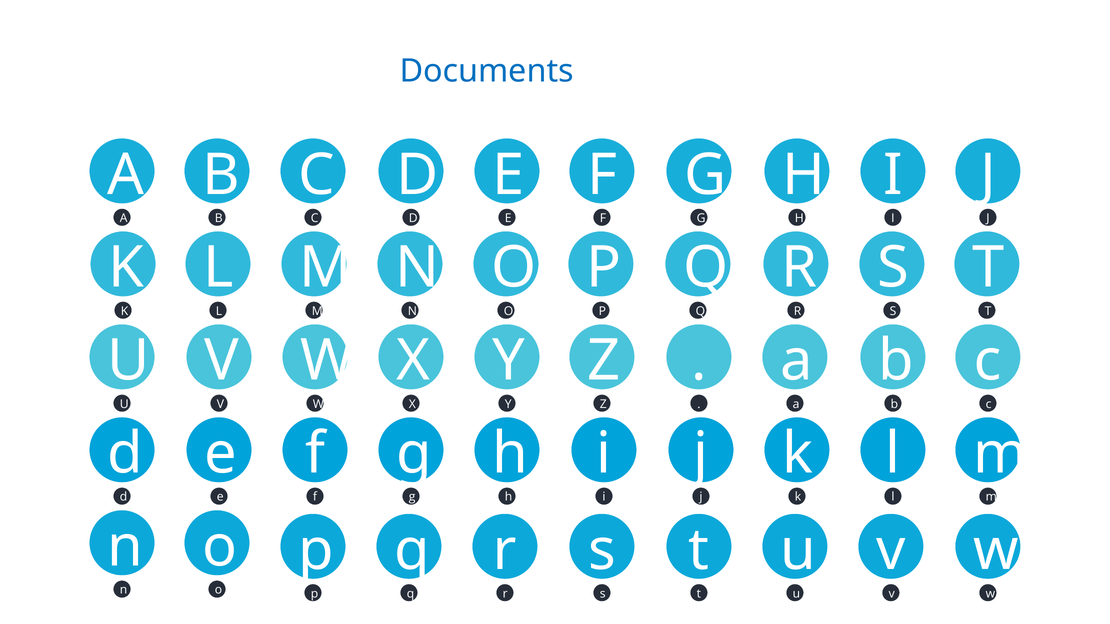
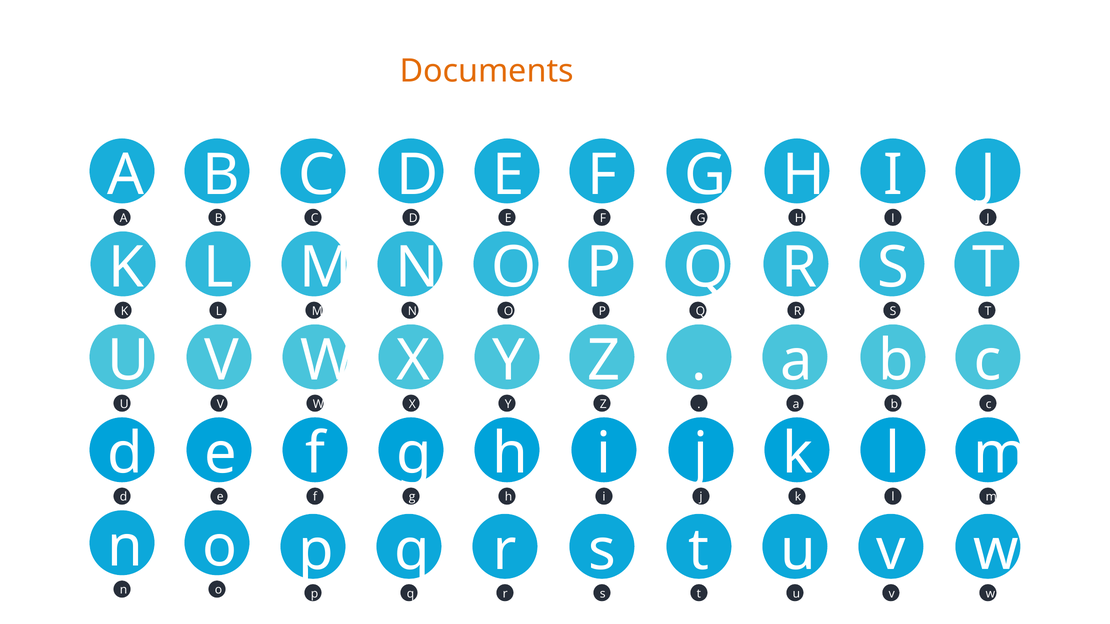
Documents colour: blue -> orange
